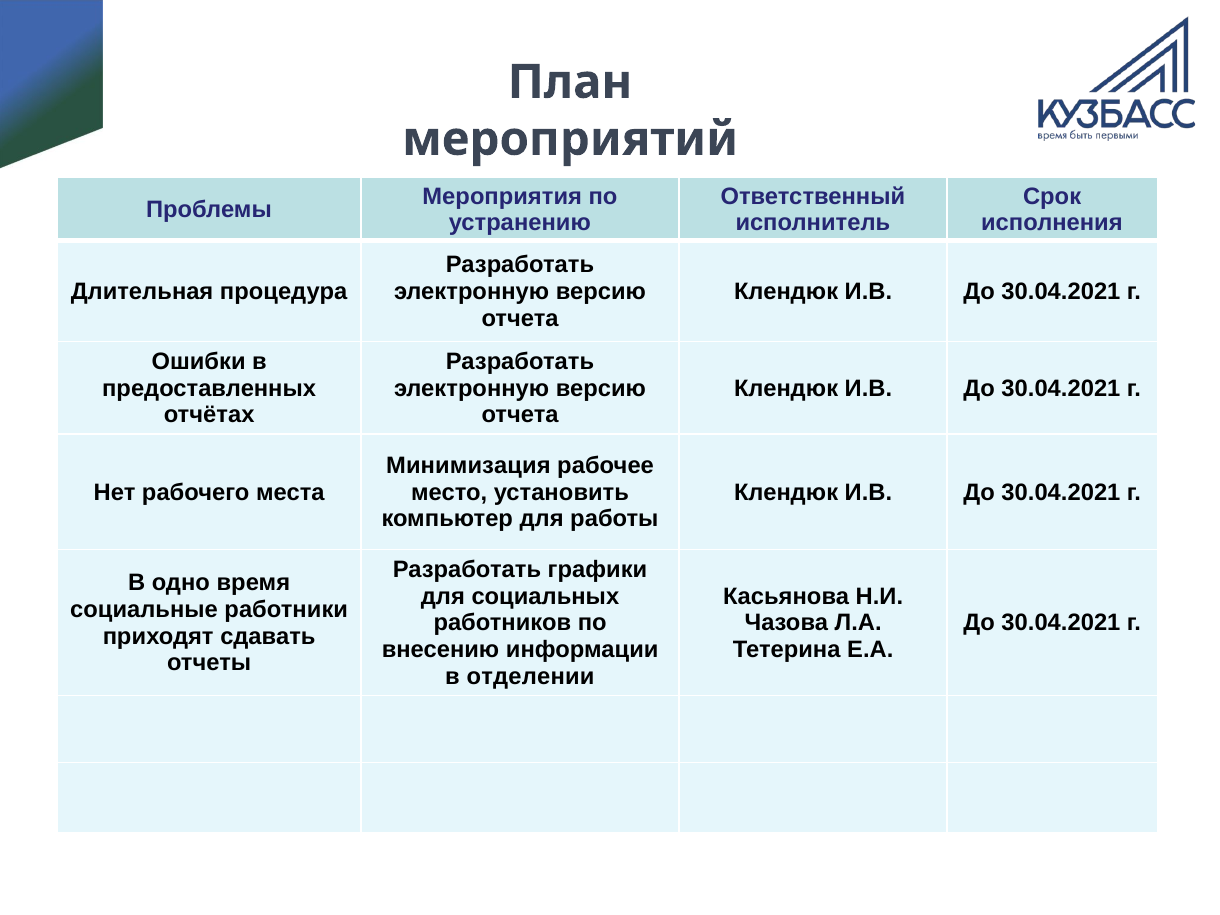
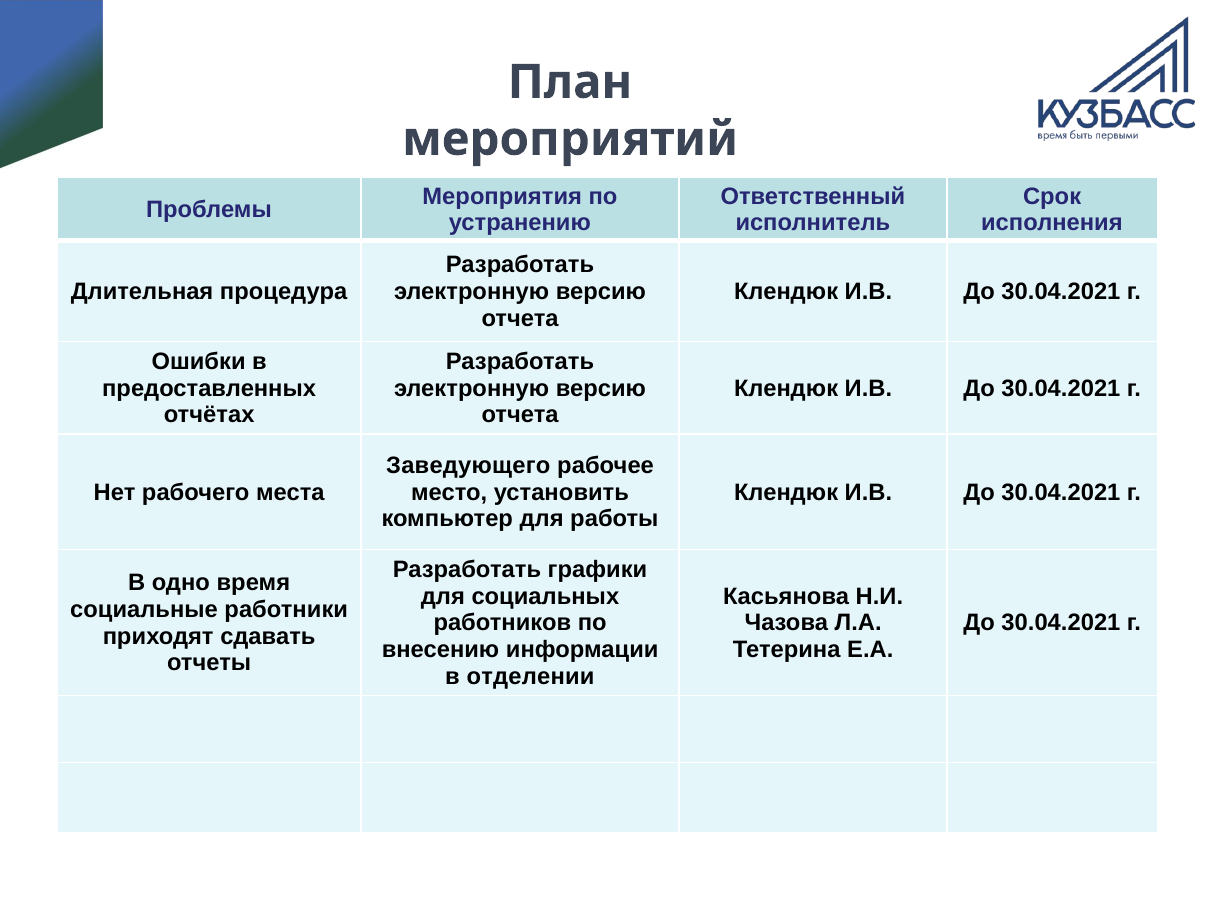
Минимизация: Минимизация -> Заведующего
